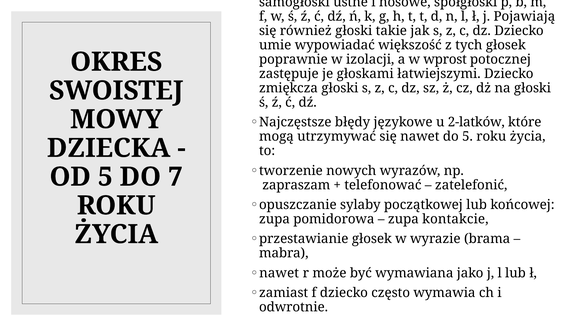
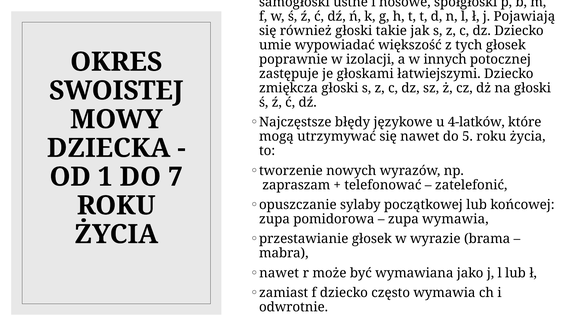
wprost: wprost -> innych
2-latków: 2-latków -> 4-latków
OD 5: 5 -> 1
zupa kontakcie: kontakcie -> wymawia
